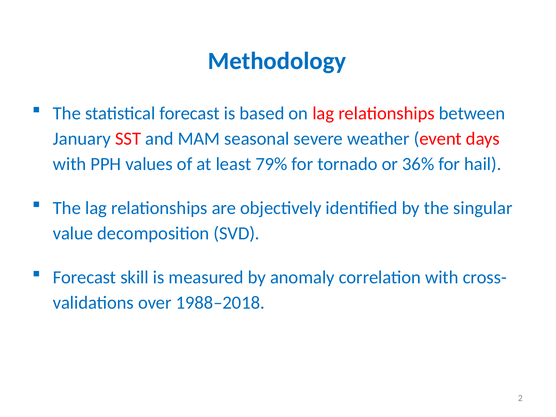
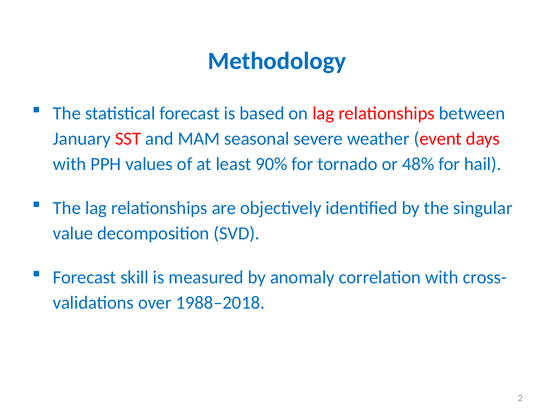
79%: 79% -> 90%
36%: 36% -> 48%
